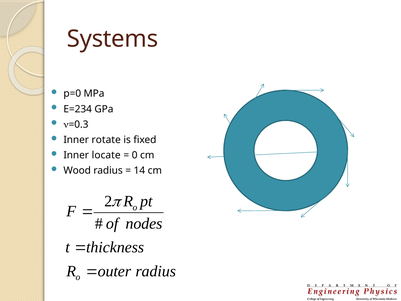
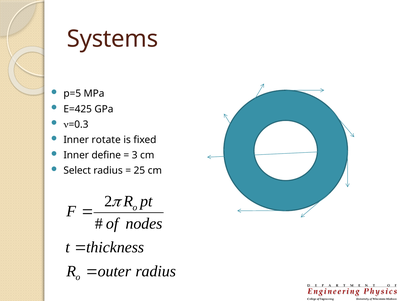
p=0: p=0 -> p=5
E=234: E=234 -> E=425
locate: locate -> define
0: 0 -> 3
Wood: Wood -> Select
14: 14 -> 25
